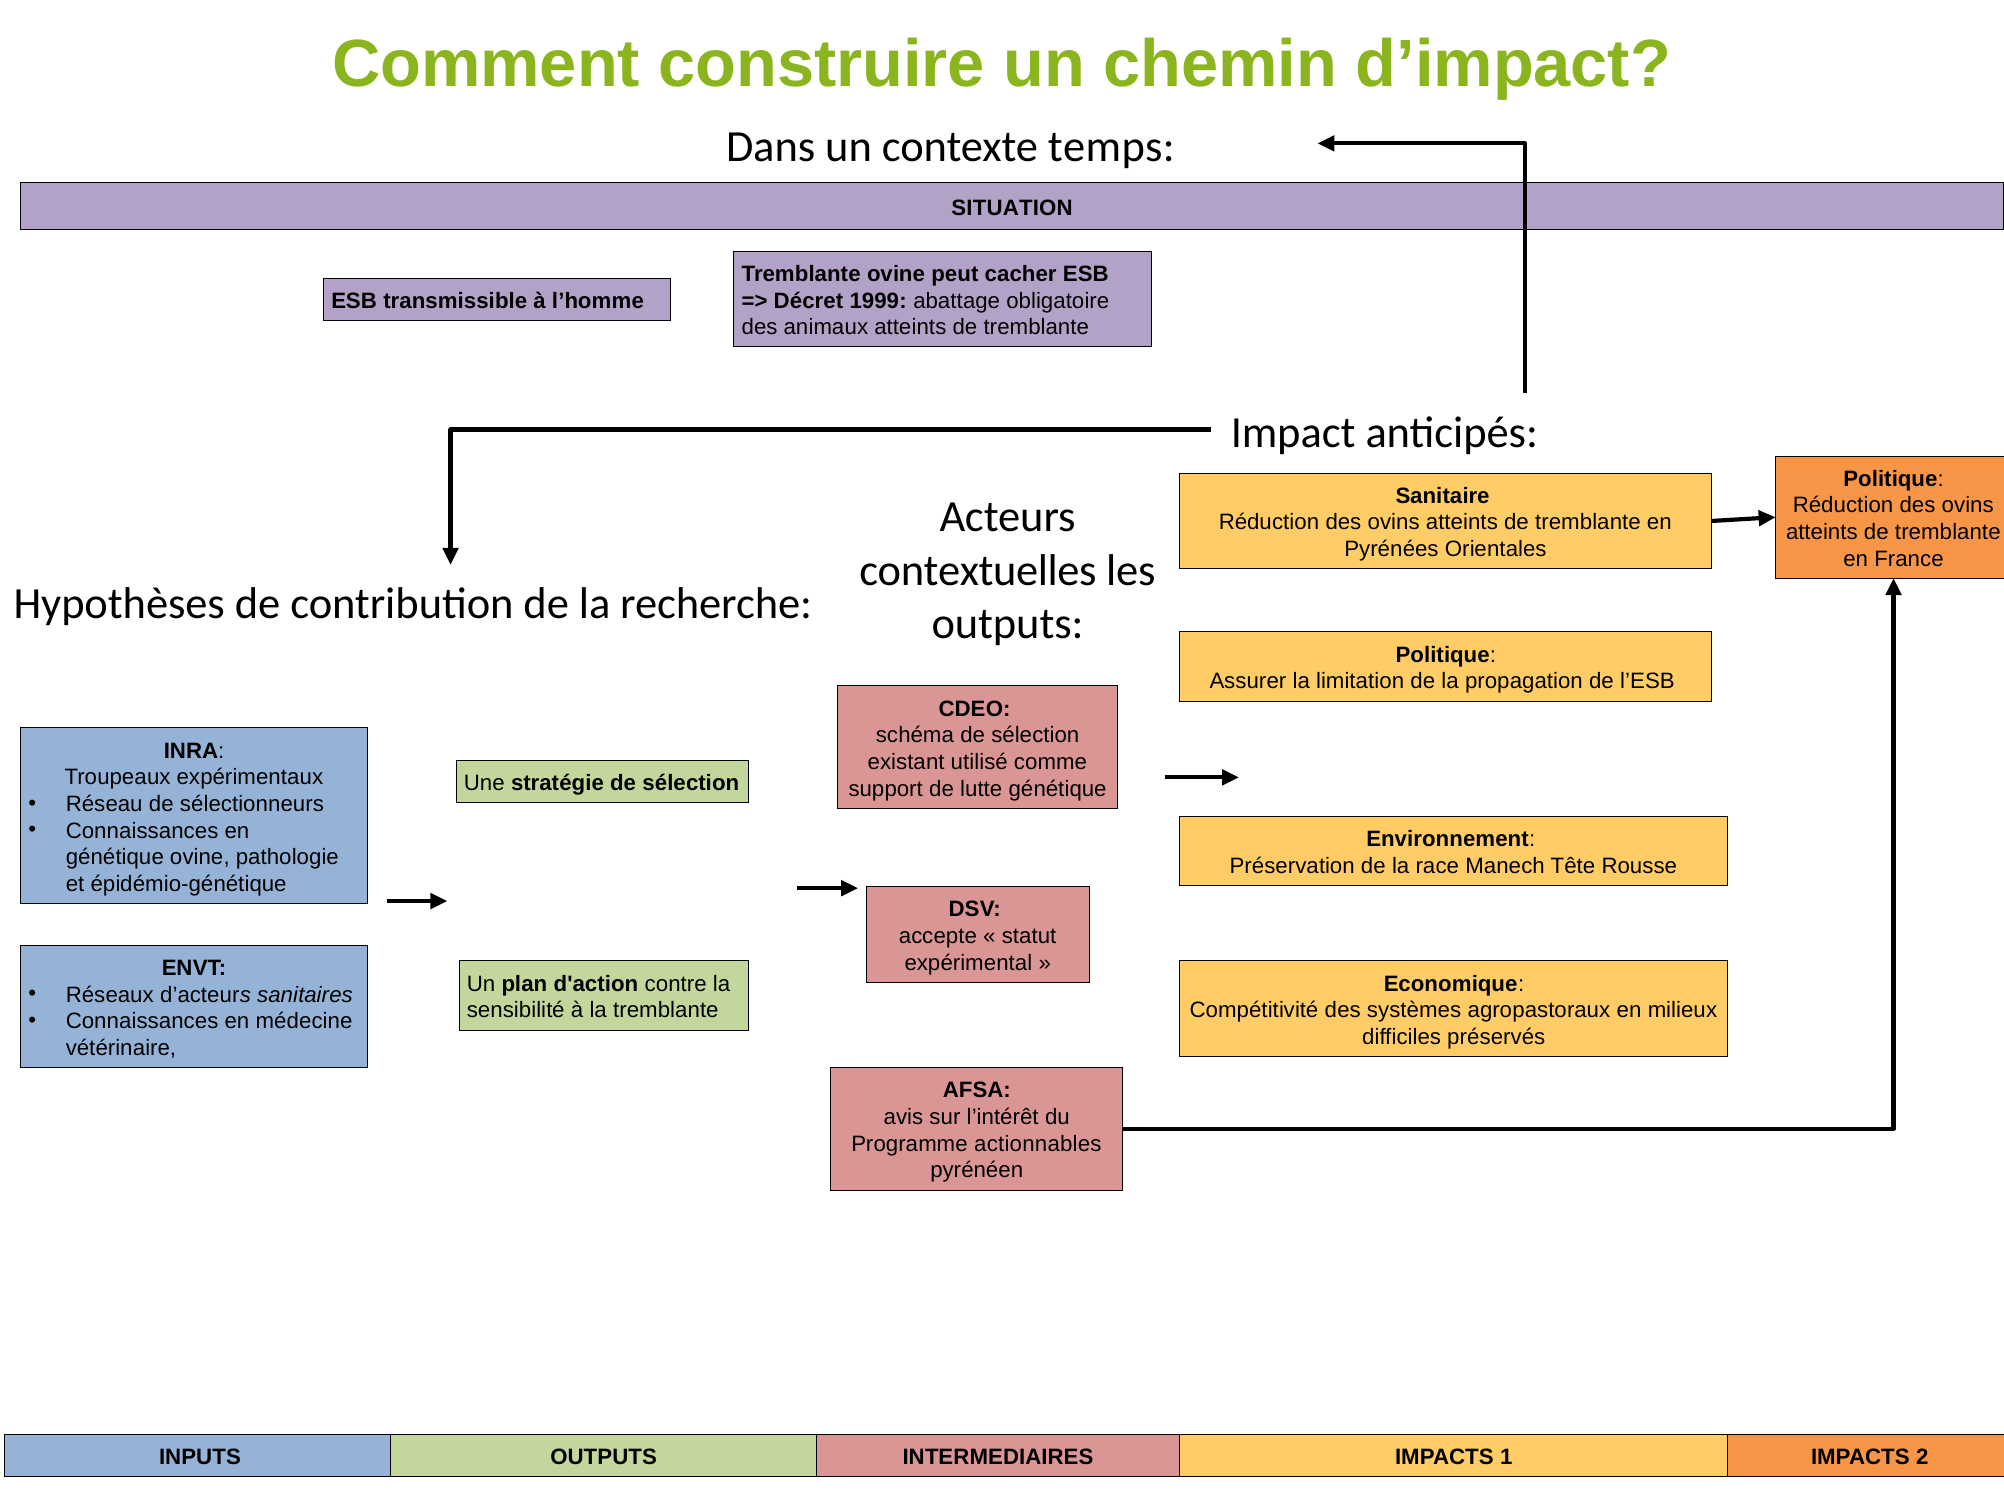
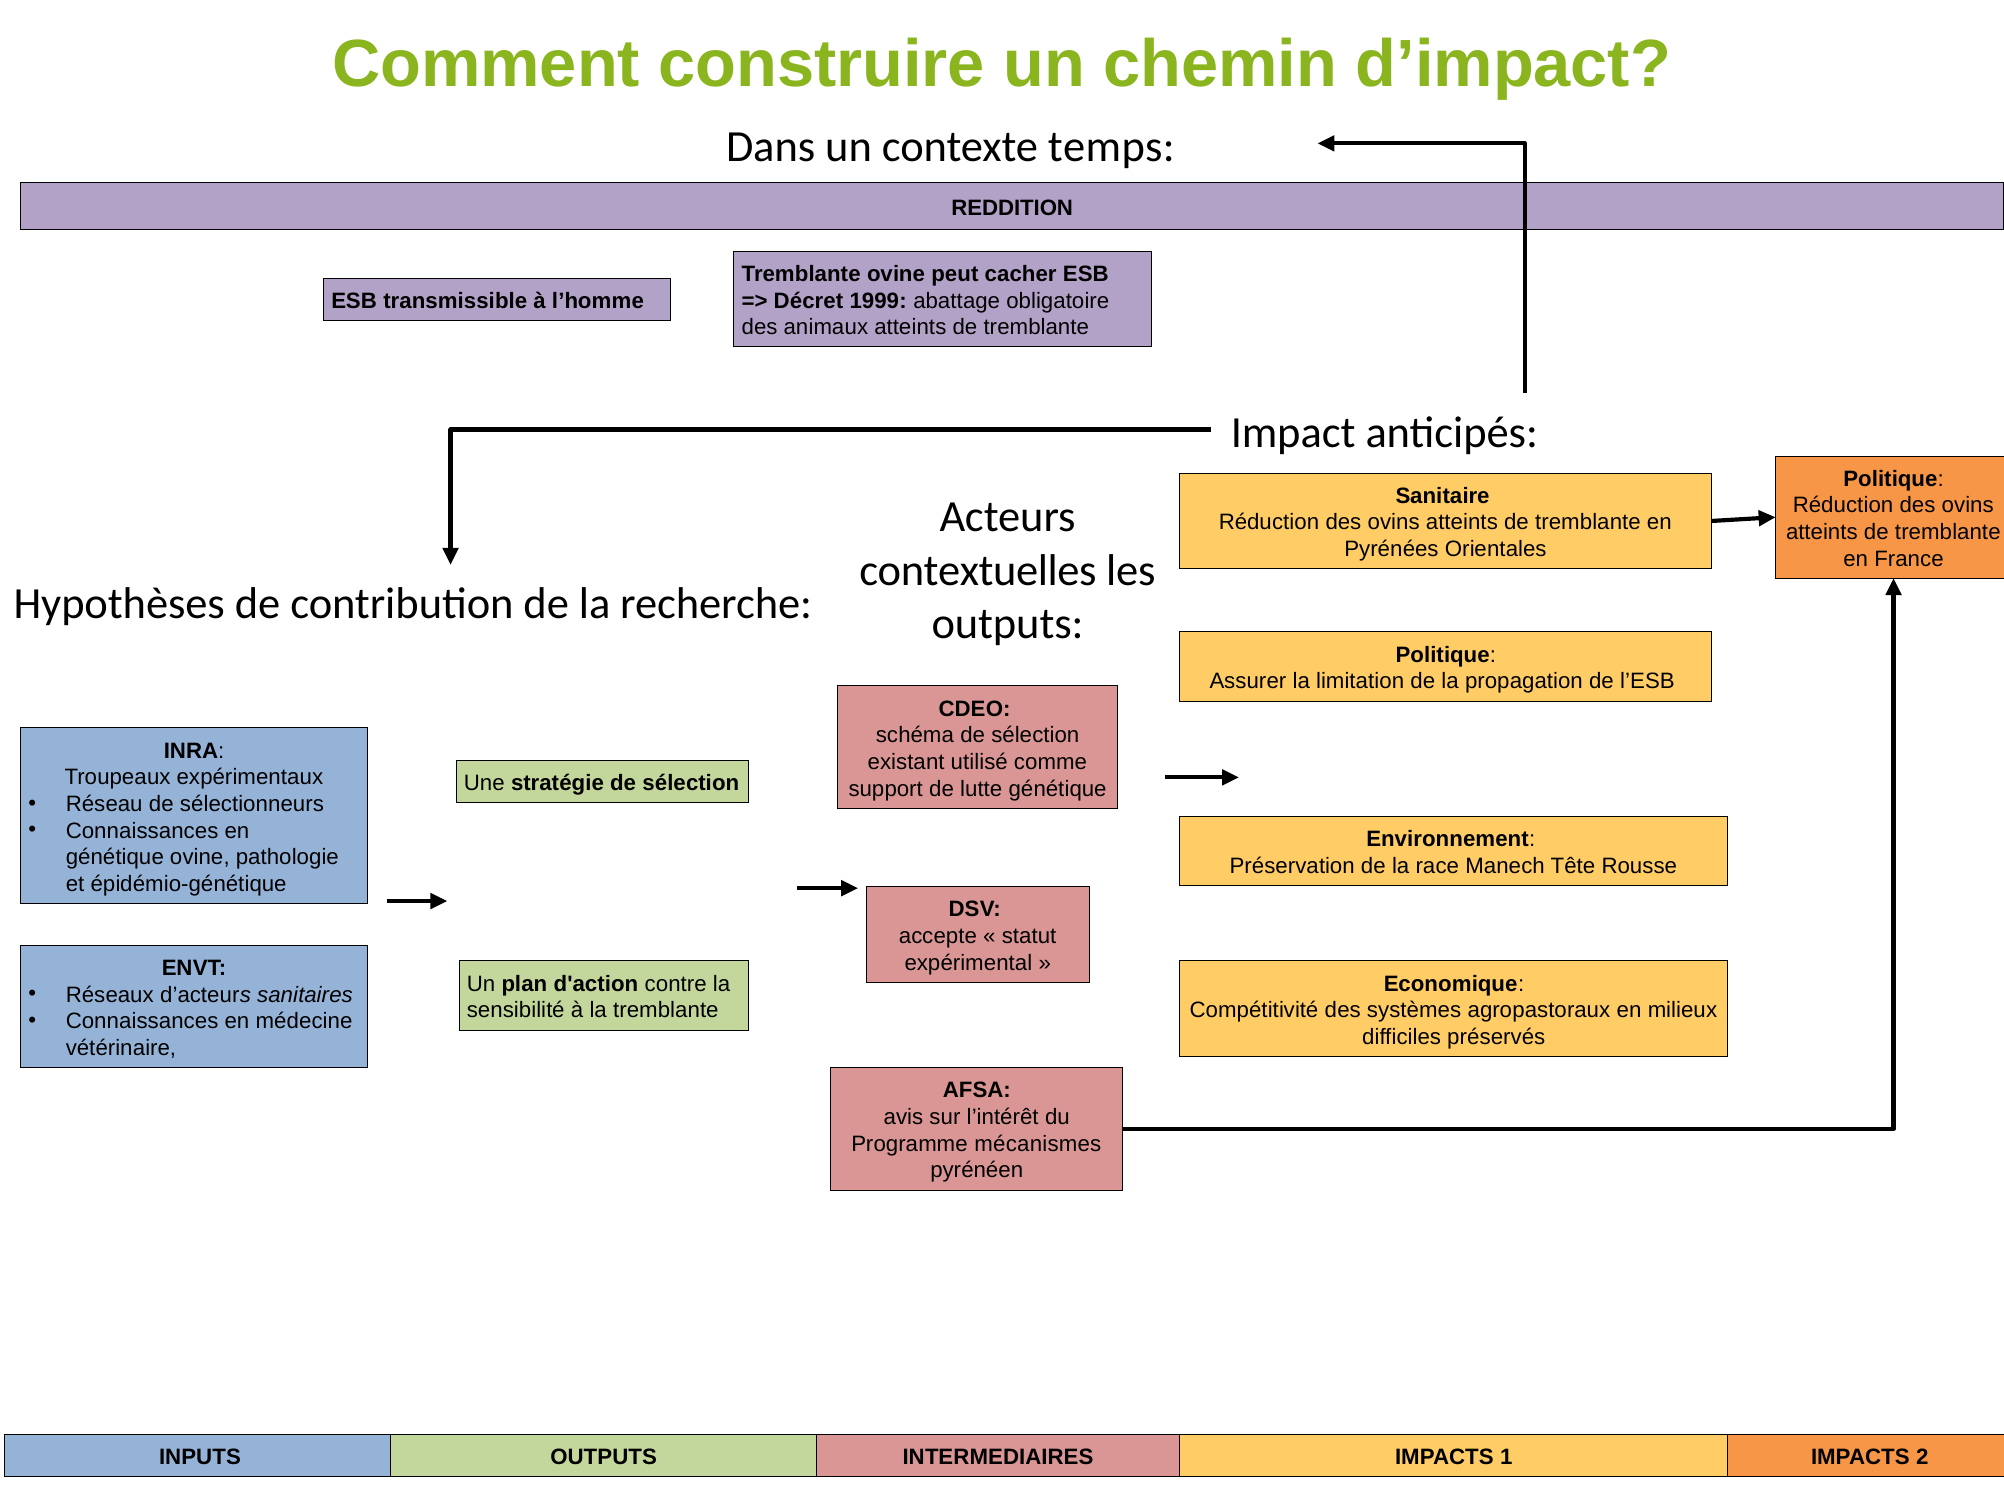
SITUATION: SITUATION -> REDDITION
actionnables: actionnables -> mécanismes
